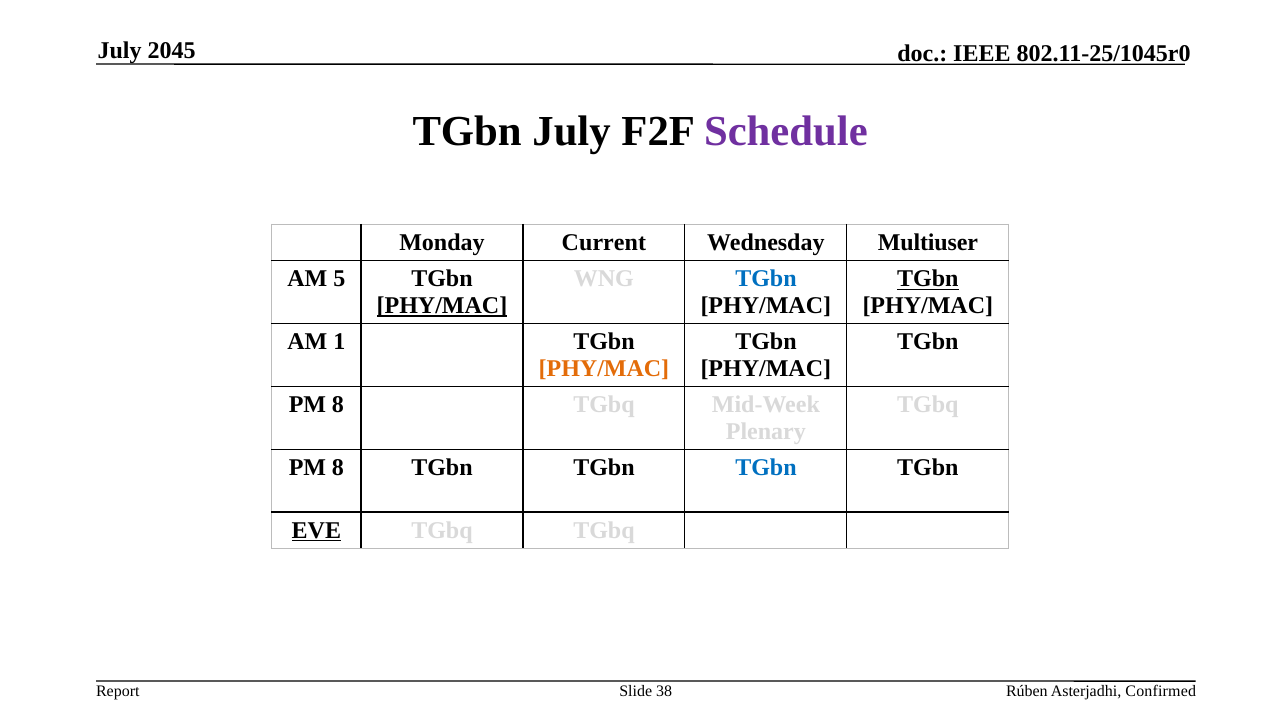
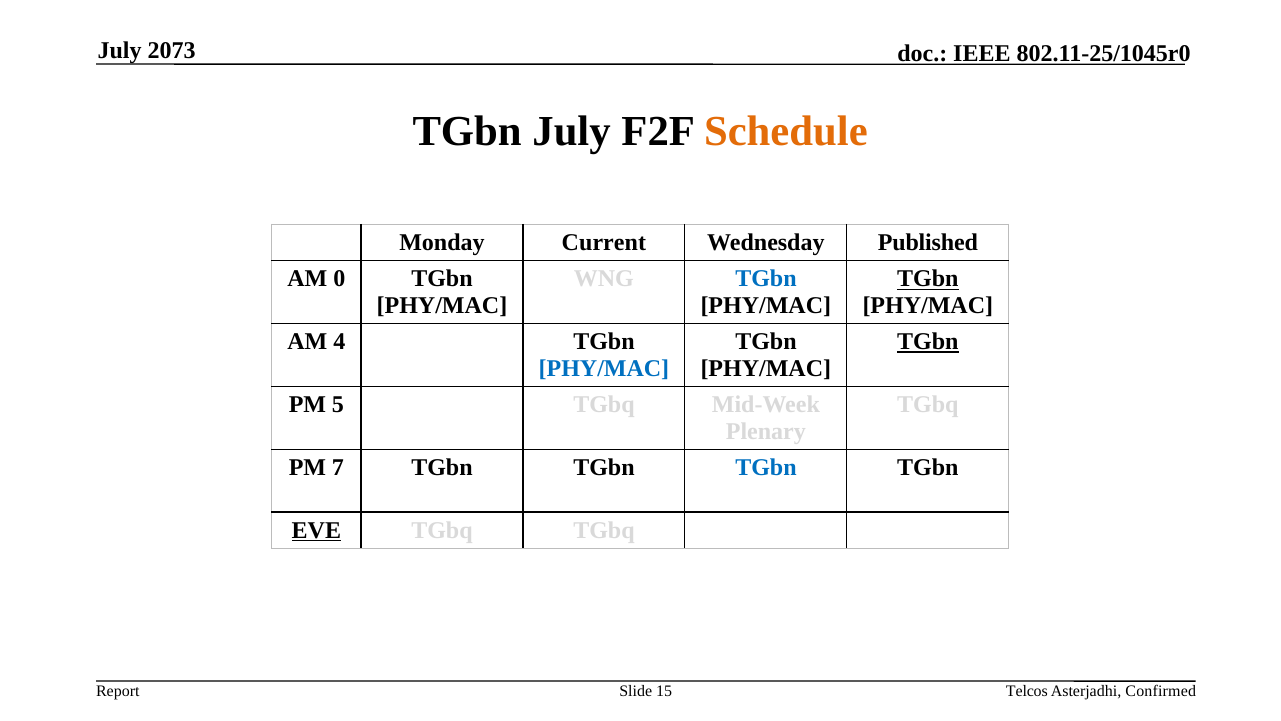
2045: 2045 -> 2073
Schedule colour: purple -> orange
Multiuser: Multiuser -> Published
5: 5 -> 0
PHY/MAC at (442, 305) underline: present -> none
1: 1 -> 4
TGbn at (928, 342) underline: none -> present
PHY/MAC at (604, 368) colour: orange -> blue
8 at (338, 404): 8 -> 5
8 at (338, 467): 8 -> 7
38: 38 -> 15
Rúben: Rúben -> Telcos
